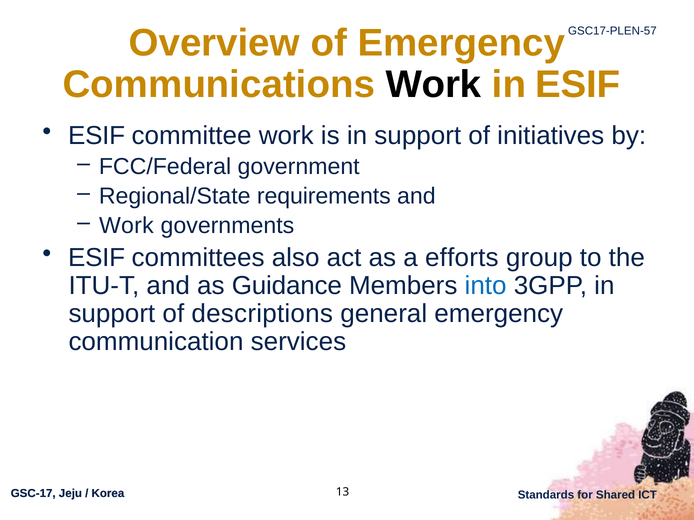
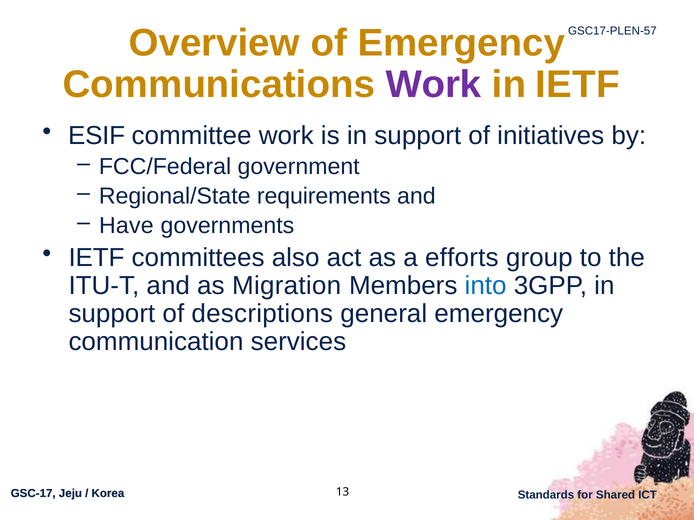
Work at (434, 85) colour: black -> purple
in ESIF: ESIF -> IETF
Work at (126, 226): Work -> Have
ESIF at (97, 258): ESIF -> IETF
Guidance: Guidance -> Migration
